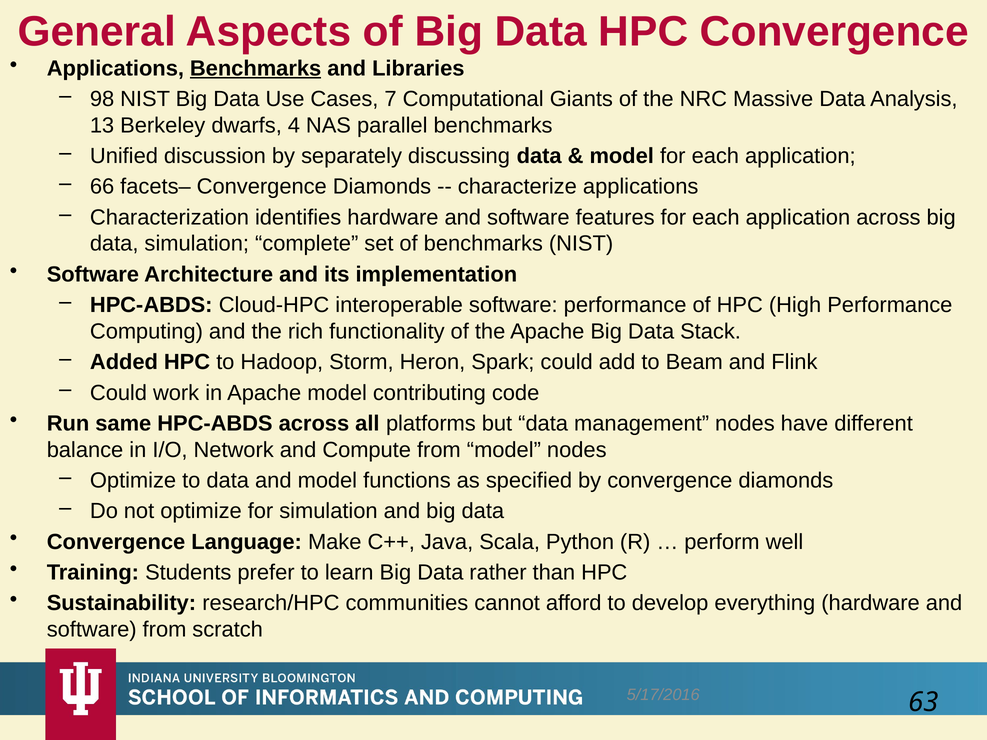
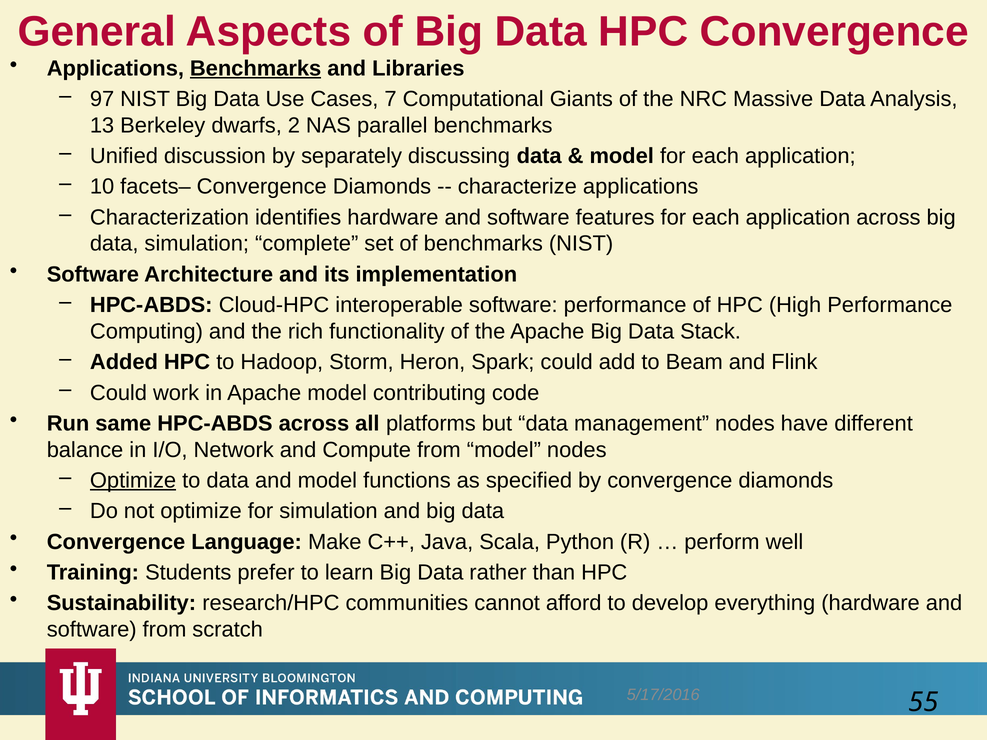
98: 98 -> 97
4: 4 -> 2
66: 66 -> 10
Optimize at (133, 481) underline: none -> present
63: 63 -> 55
